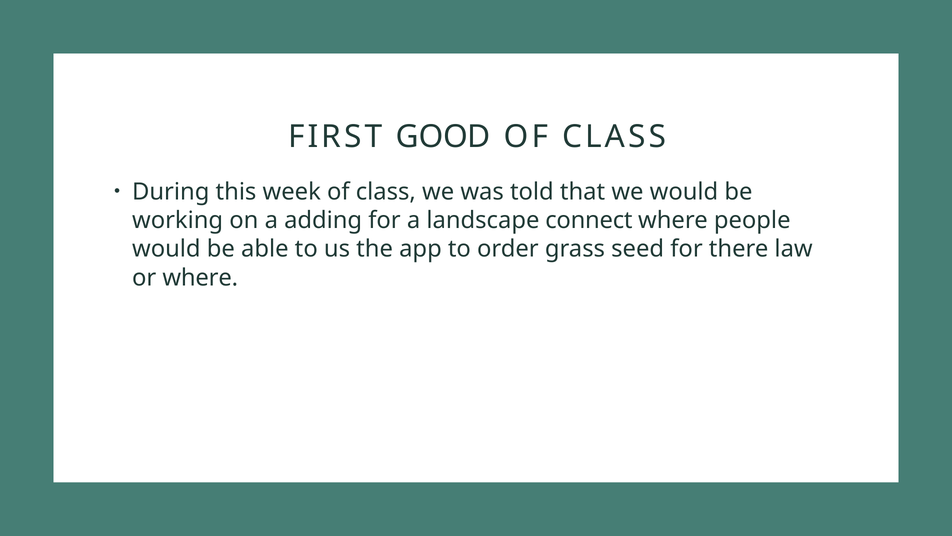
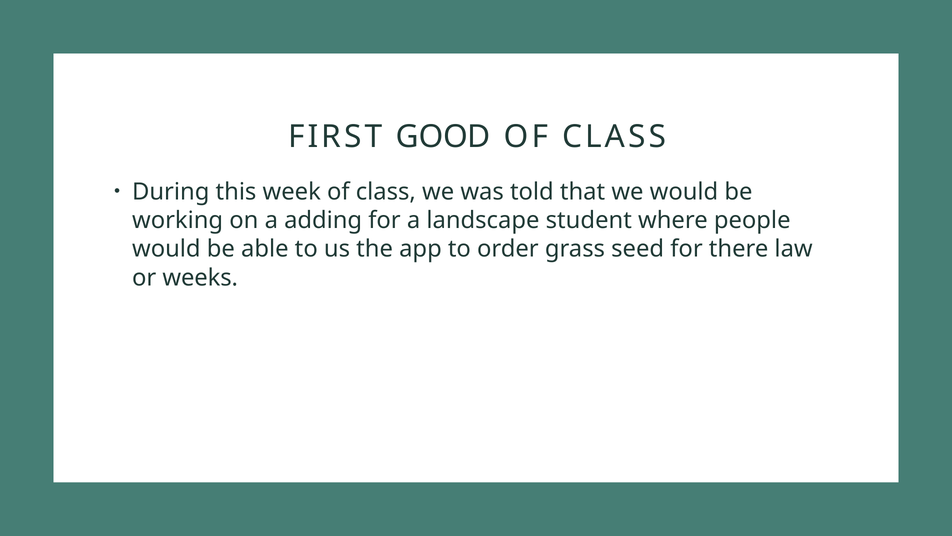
connect: connect -> student
or where: where -> weeks
